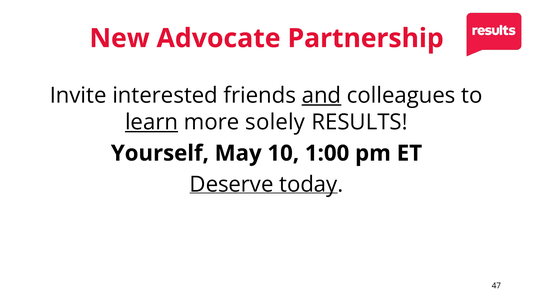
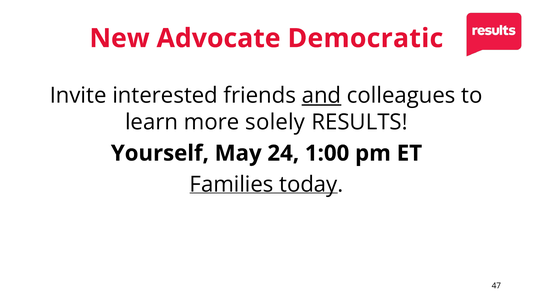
Partnership: Partnership -> Democratic
learn underline: present -> none
10: 10 -> 24
Deserve: Deserve -> Families
